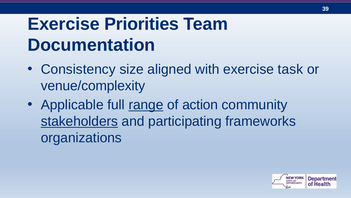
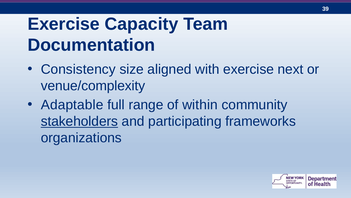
Priorities: Priorities -> Capacity
task: task -> next
Applicable: Applicable -> Adaptable
range underline: present -> none
action: action -> within
